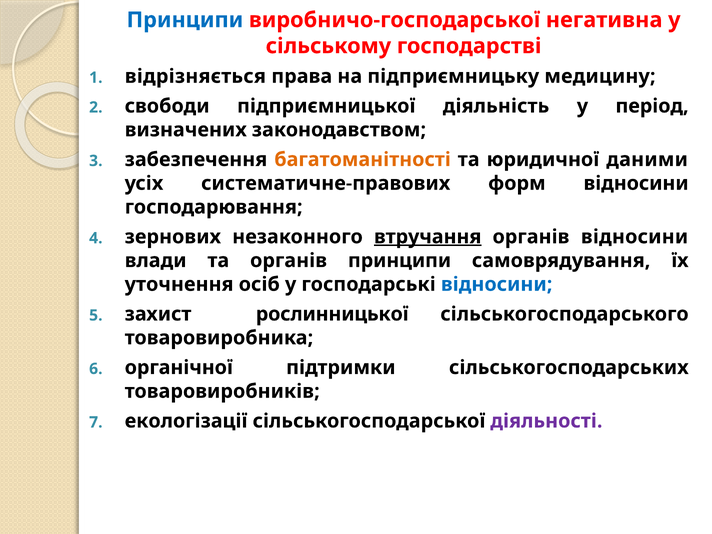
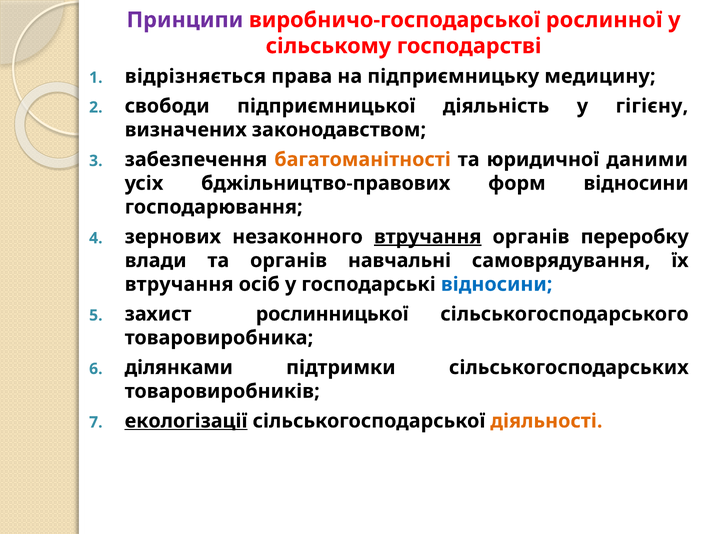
Принципи at (185, 20) colour: blue -> purple
негативна: негативна -> рослинної
період: період -> гігієну
систематичне-правових: систематичне-правових -> бджільництво-правових
органів відносини: відносини -> переробку
органів принципи: принципи -> навчальні
уточнення at (179, 284): уточнення -> втручання
органічної: органічної -> ділянками
екологізації underline: none -> present
діяльності colour: purple -> orange
